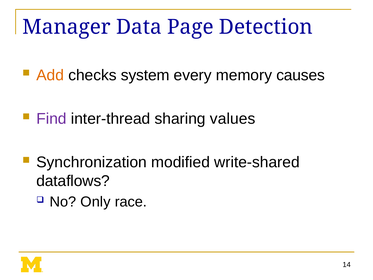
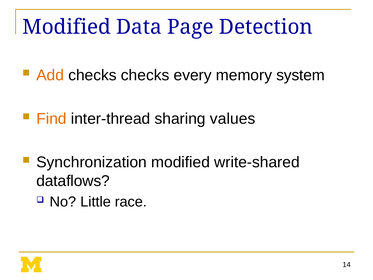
Manager at (67, 27): Manager -> Modified
checks system: system -> checks
causes: causes -> system
Find colour: purple -> orange
Only: Only -> Little
